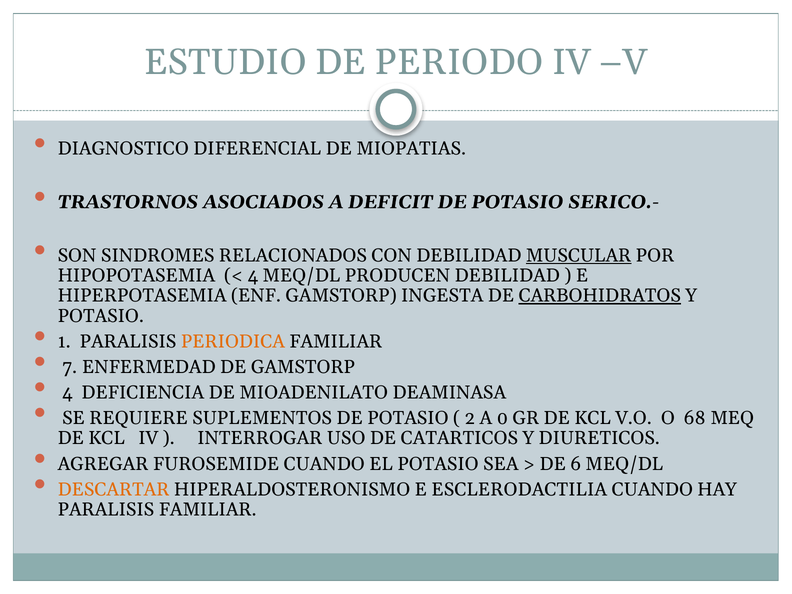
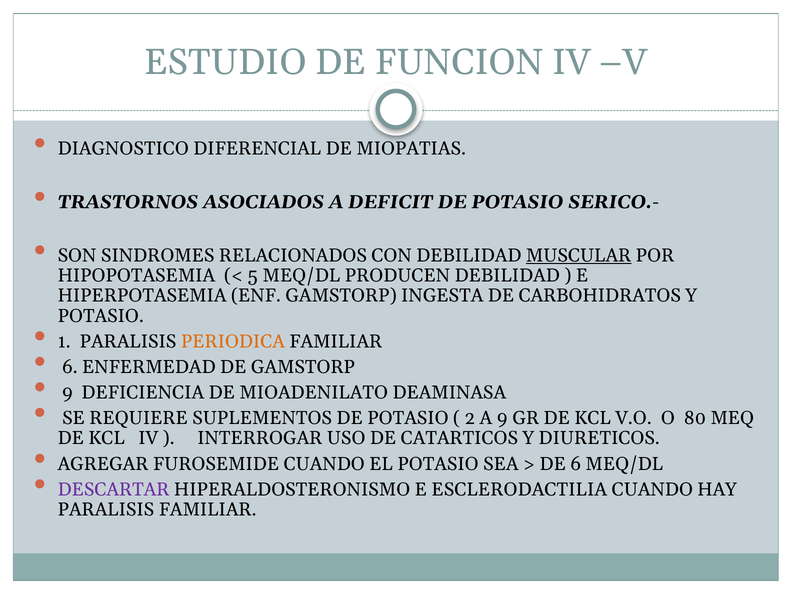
PERIODO: PERIODO -> FUNCION
4 at (253, 276): 4 -> 5
CARBOHIDRATOS underline: present -> none
7 at (70, 367): 7 -> 6
4 at (67, 393): 4 -> 9
A 0: 0 -> 9
68: 68 -> 80
DESCARTAR colour: orange -> purple
